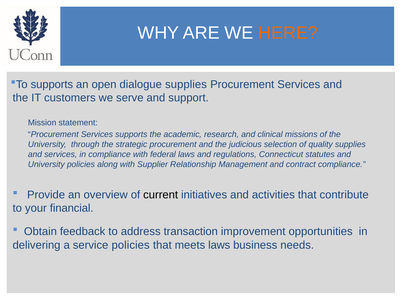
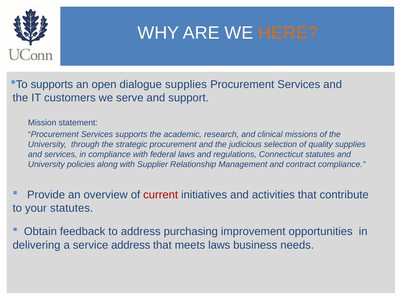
current colour: black -> red
your financial: financial -> statutes
transaction: transaction -> purchasing
service policies: policies -> address
